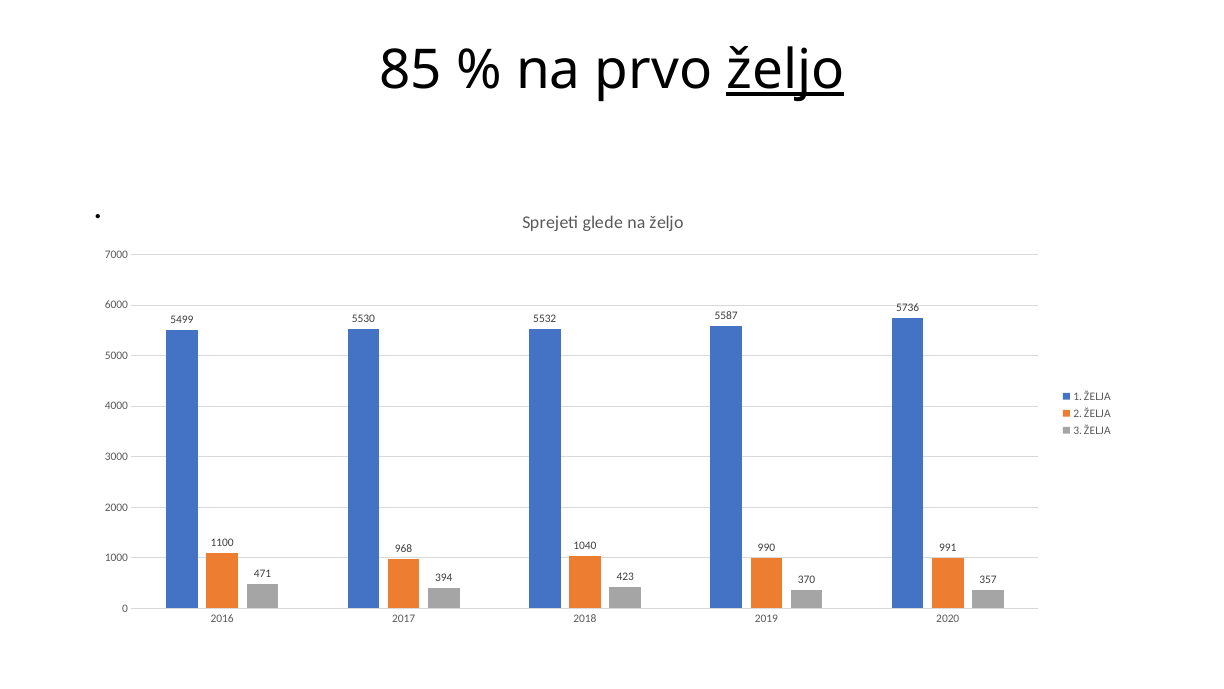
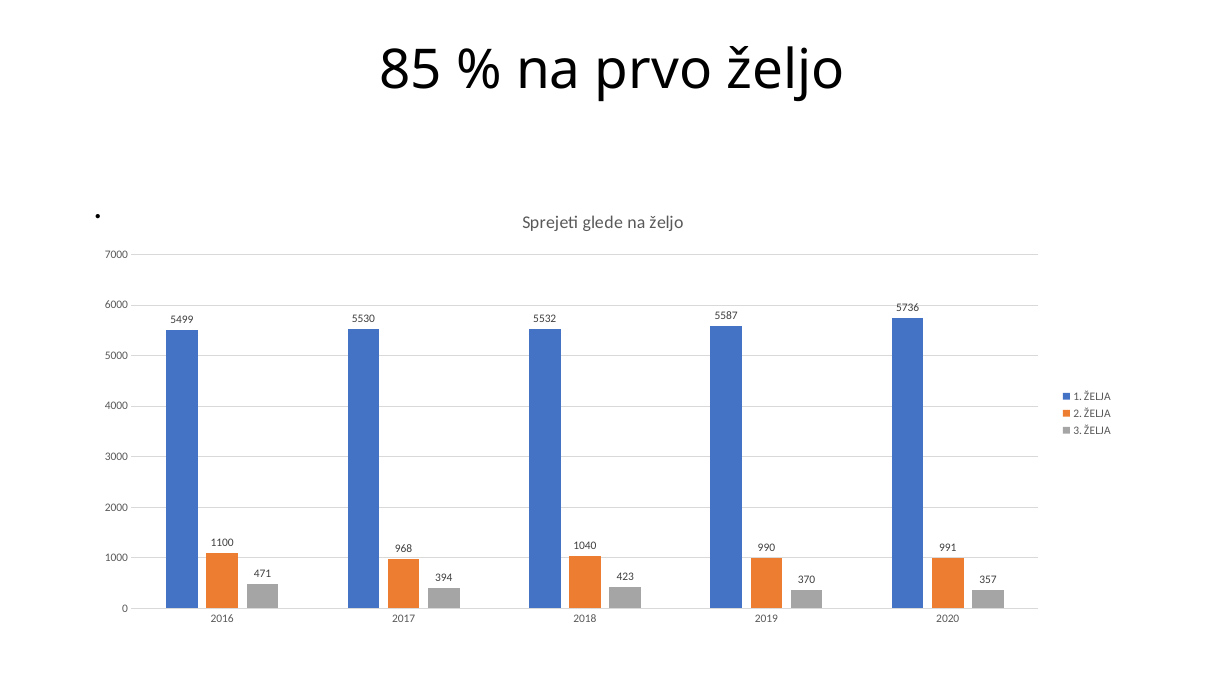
željo at (785, 70) underline: present -> none
